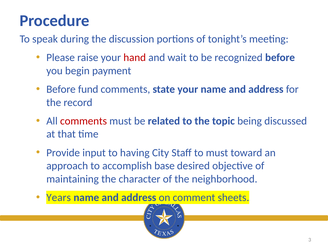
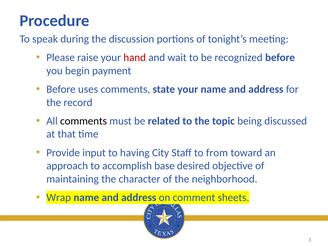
fund: fund -> uses
comments at (84, 121) colour: red -> black
to must: must -> from
Years: Years -> Wrap
